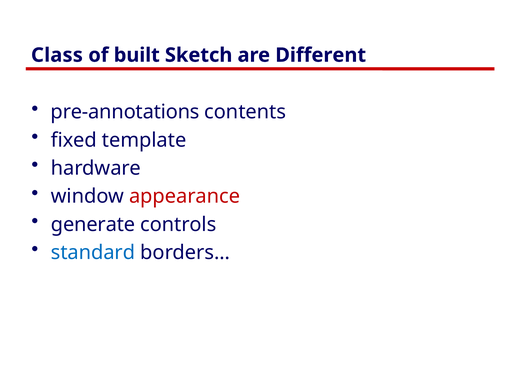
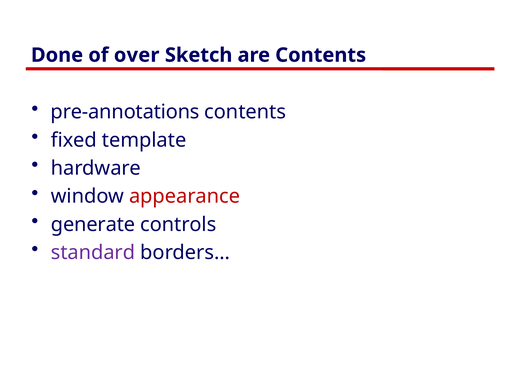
Class: Class -> Done
built: built -> over
are Different: Different -> Contents
standard colour: blue -> purple
